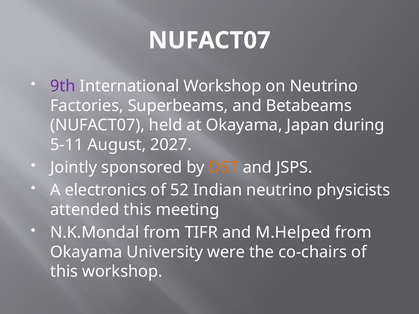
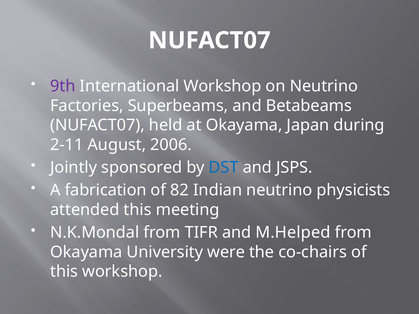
5-11: 5-11 -> 2-11
2027: 2027 -> 2006
DST colour: orange -> blue
electronics: electronics -> fabrication
52: 52 -> 82
